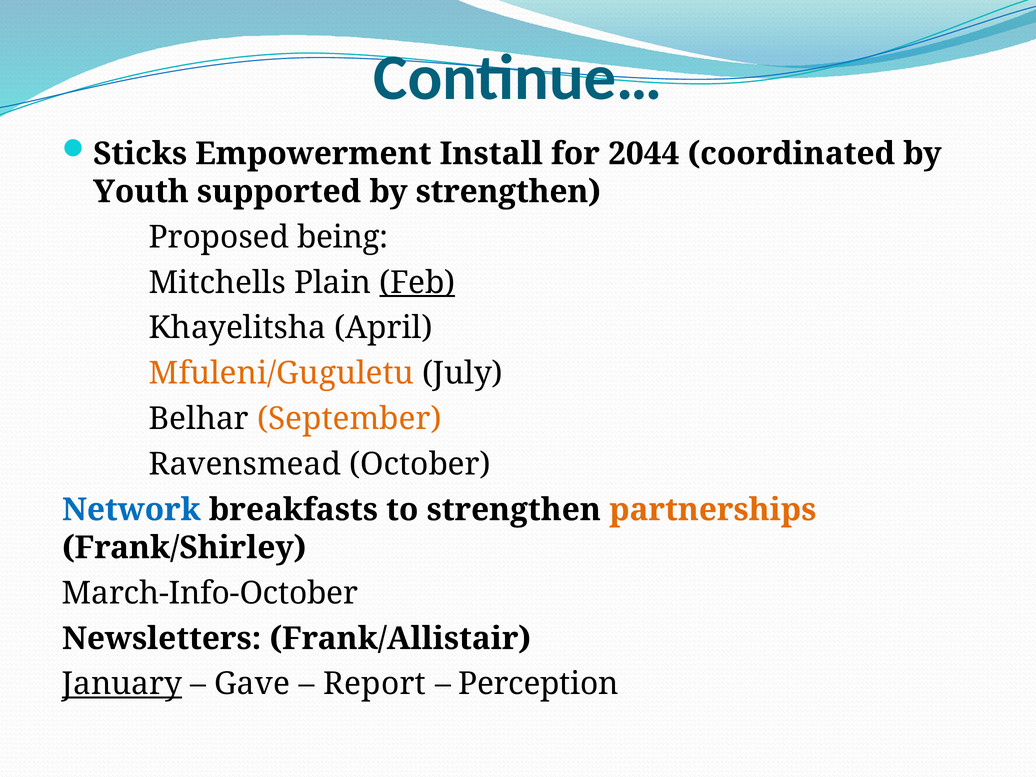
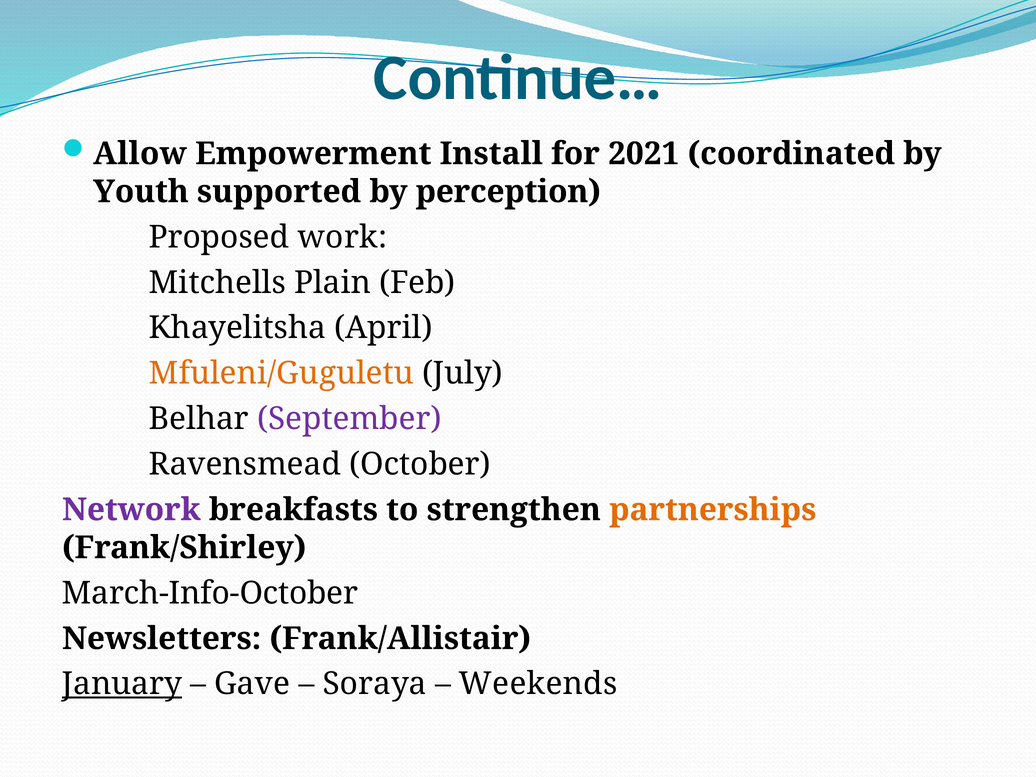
Sticks: Sticks -> Allow
2044: 2044 -> 2021
by strengthen: strengthen -> perception
being: being -> work
Feb underline: present -> none
September colour: orange -> purple
Network colour: blue -> purple
Report: Report -> Soraya
Perception: Perception -> Weekends
